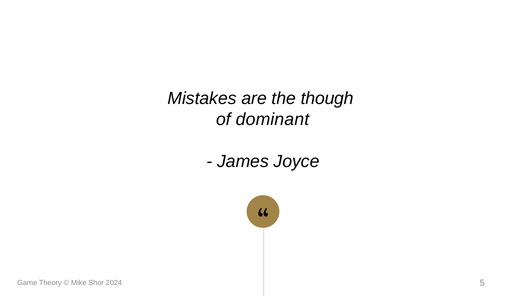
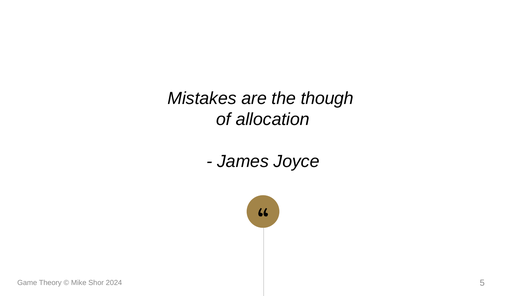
dominant: dominant -> allocation
